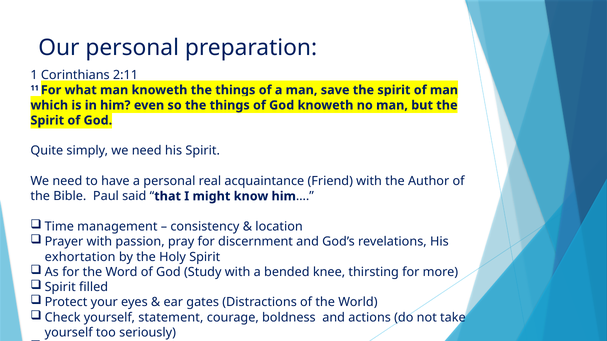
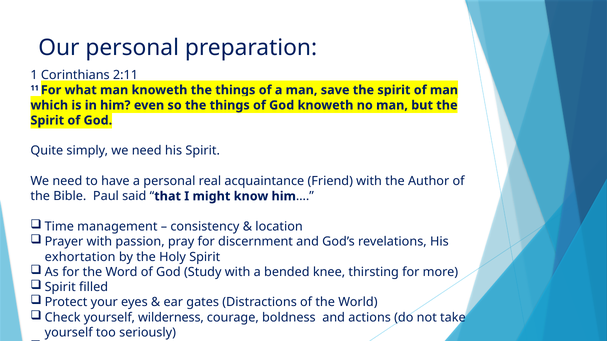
statement: statement -> wilderness
